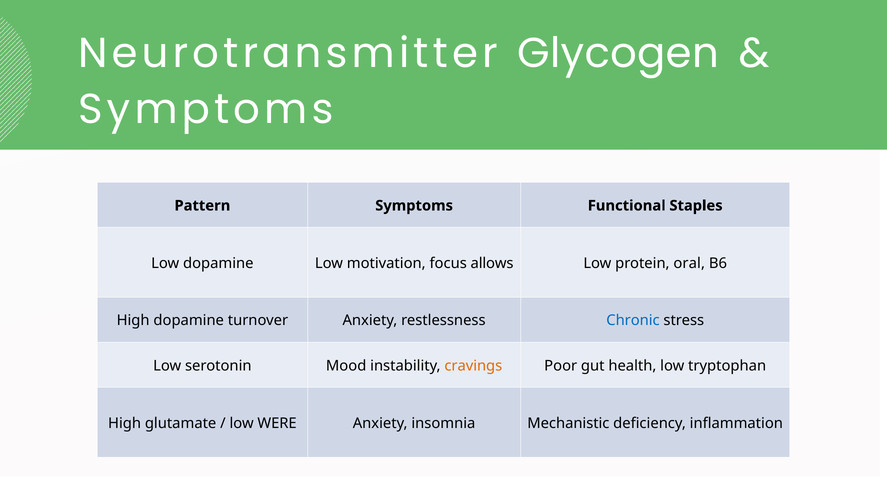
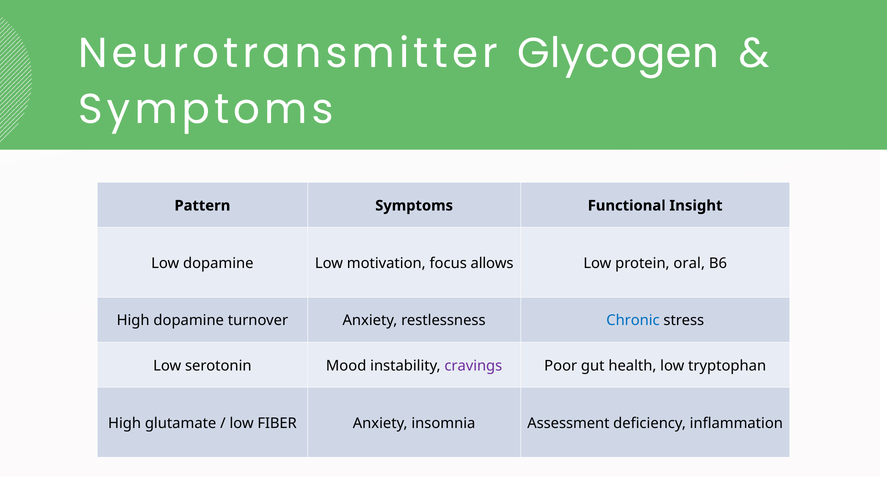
Staples: Staples -> Insight
cravings colour: orange -> purple
WERE: WERE -> FIBER
Mechanistic: Mechanistic -> Assessment
